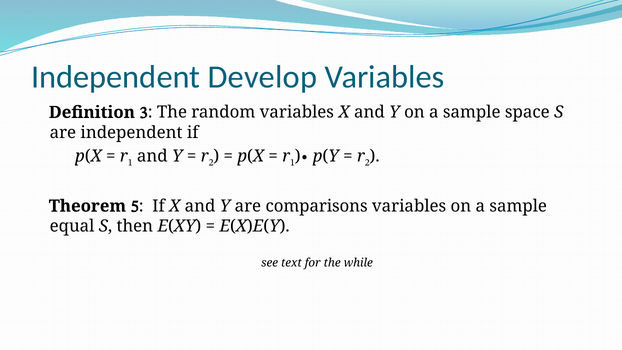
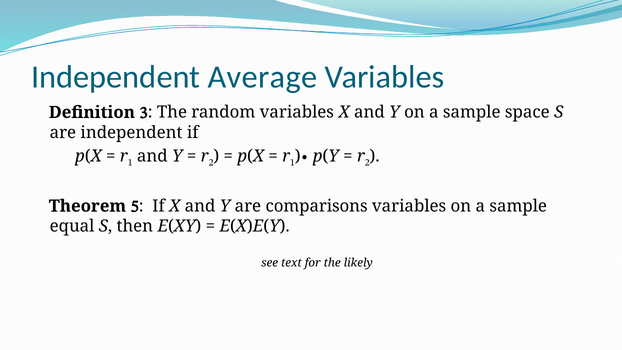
Develop: Develop -> Average
while: while -> likely
